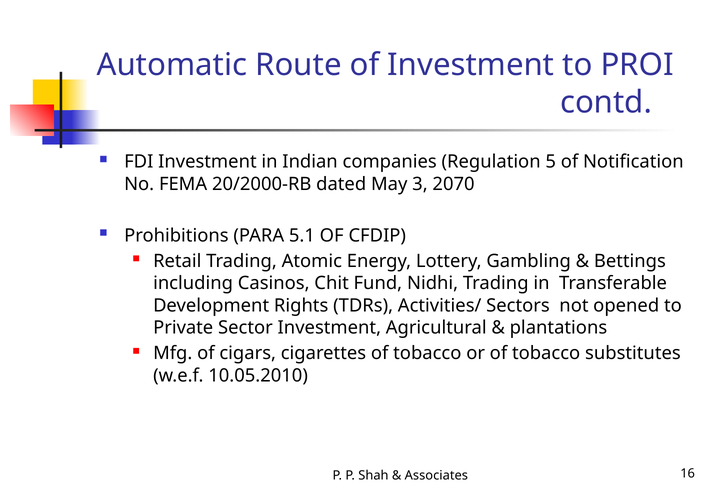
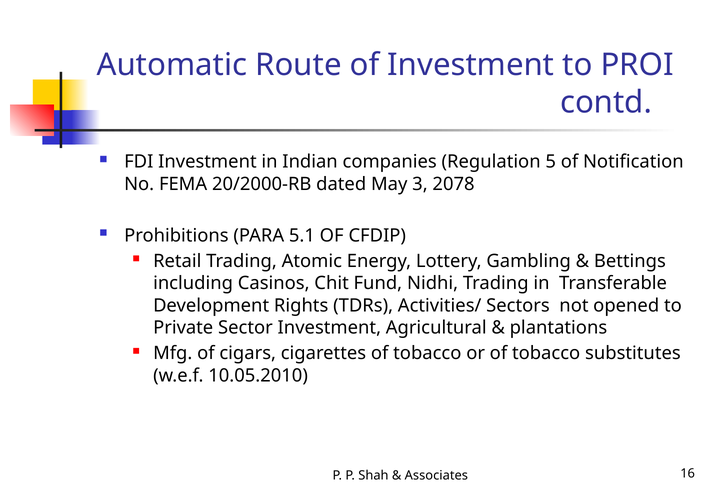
2070: 2070 -> 2078
